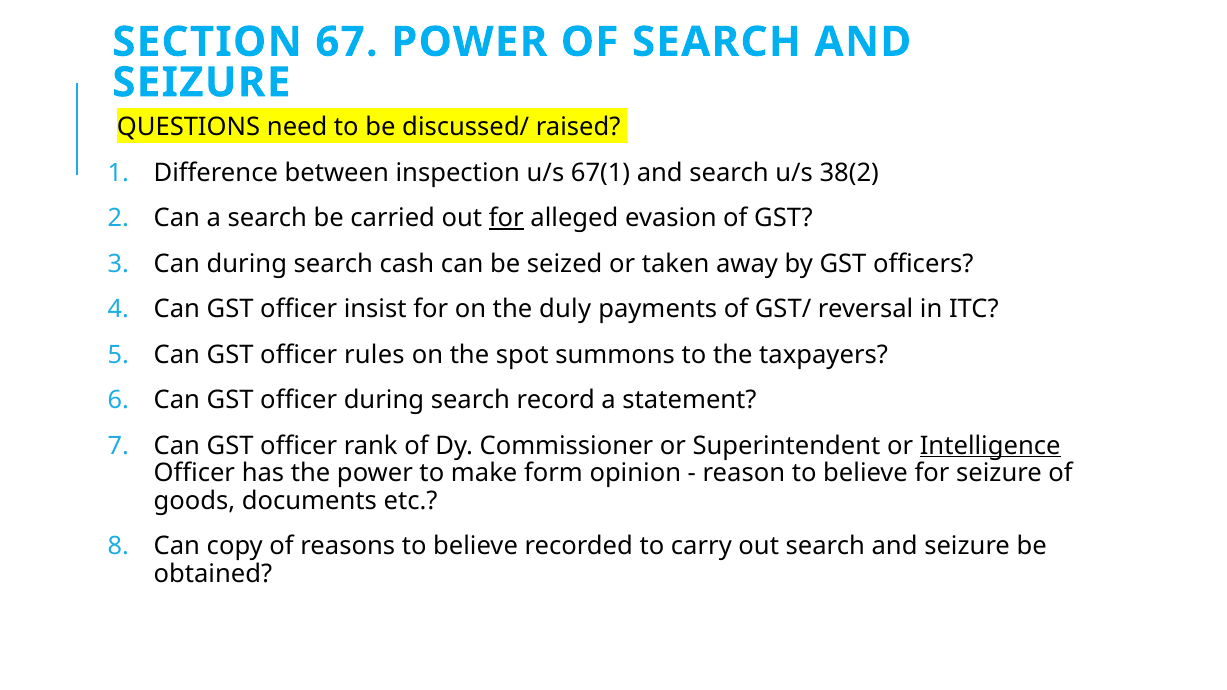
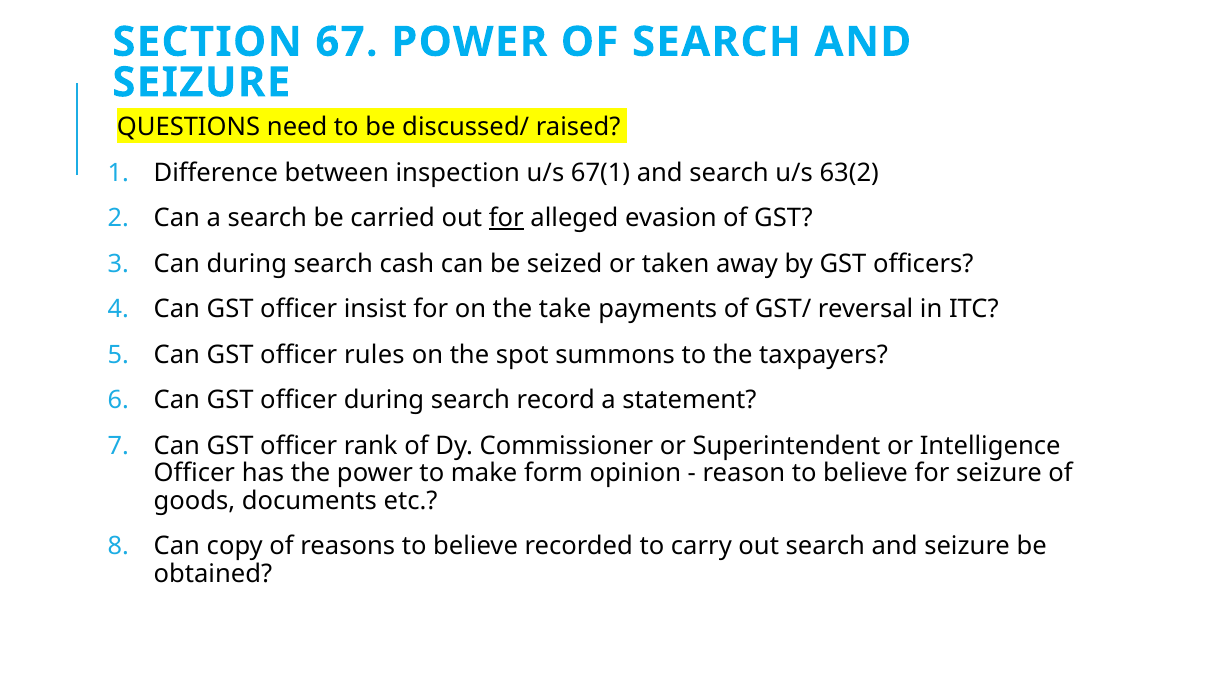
38(2: 38(2 -> 63(2
duly: duly -> take
Intelligence underline: present -> none
